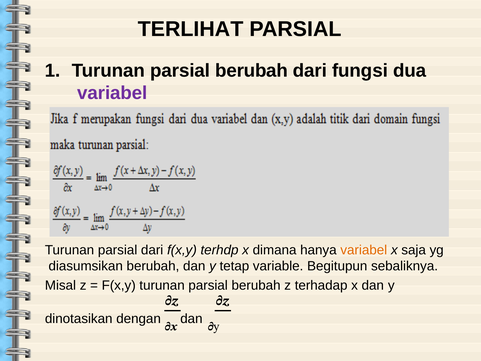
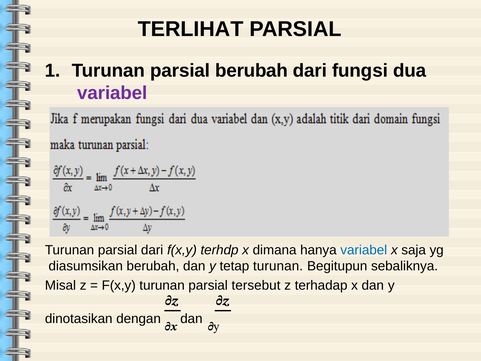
variabel at (364, 250) colour: orange -> blue
tetap variable: variable -> turunan
F(x,y turunan parsial berubah: berubah -> tersebut
